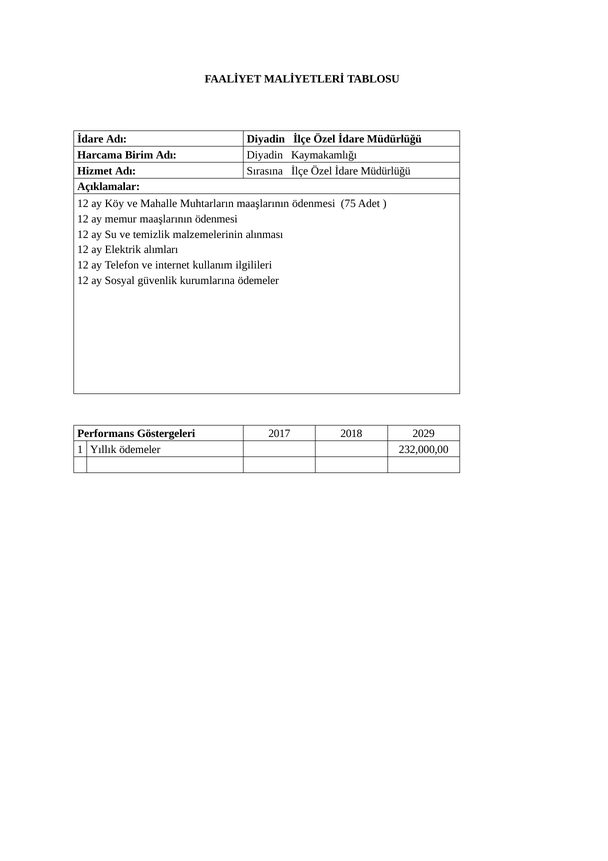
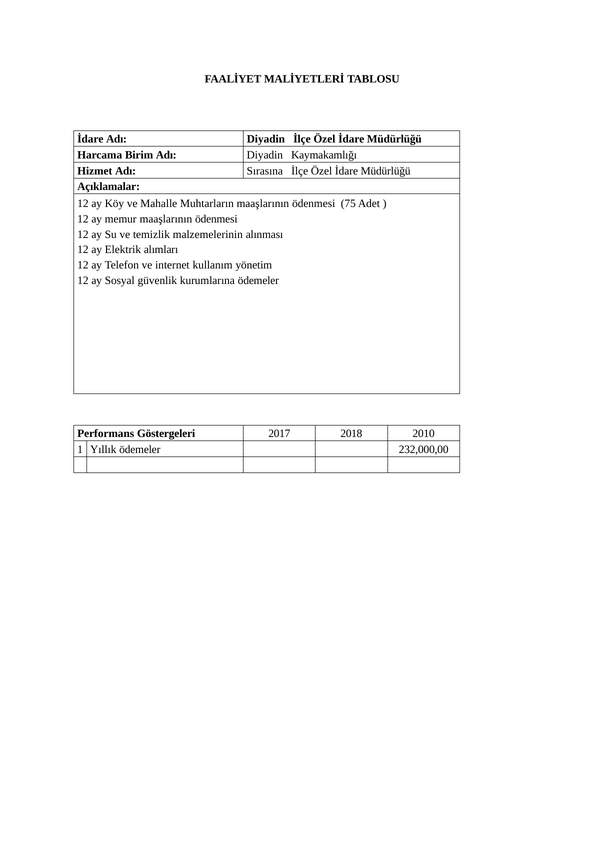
ilgilileri: ilgilileri -> yönetim
2029: 2029 -> 2010
